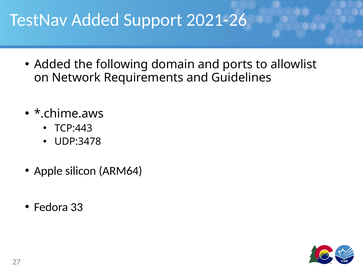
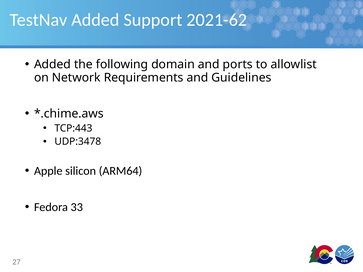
2021-26: 2021-26 -> 2021-62
